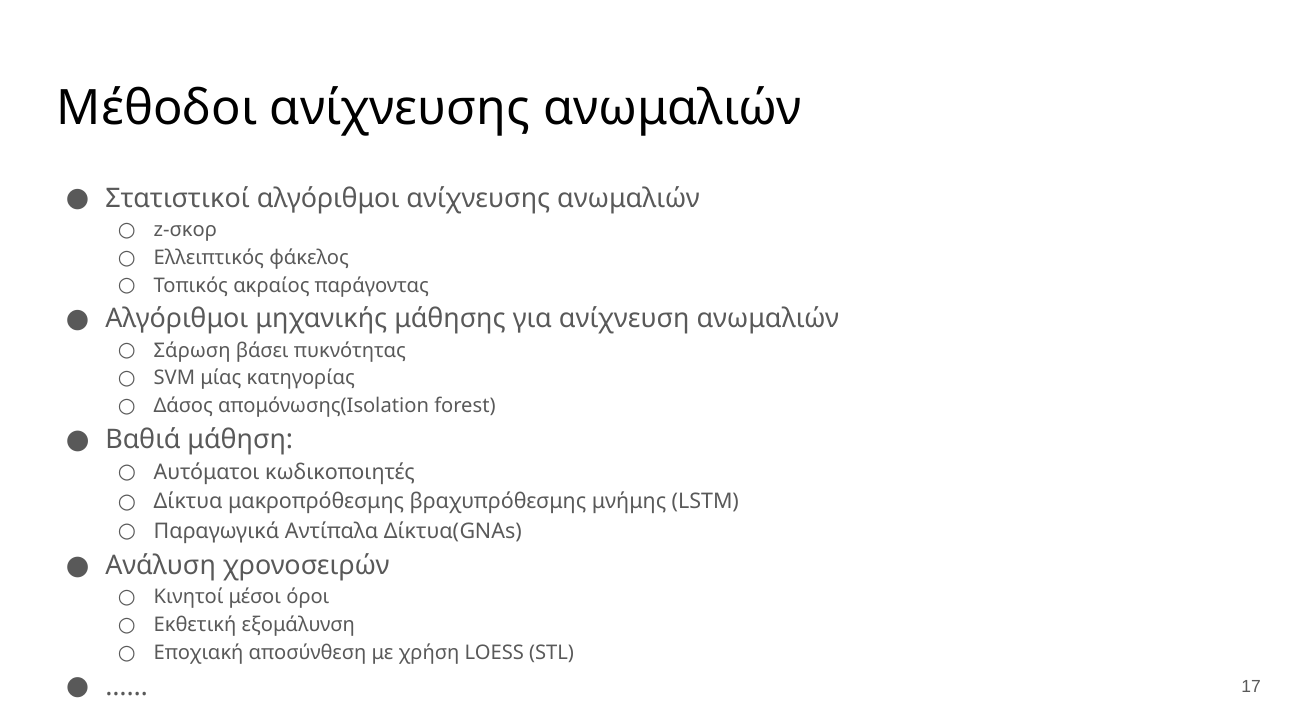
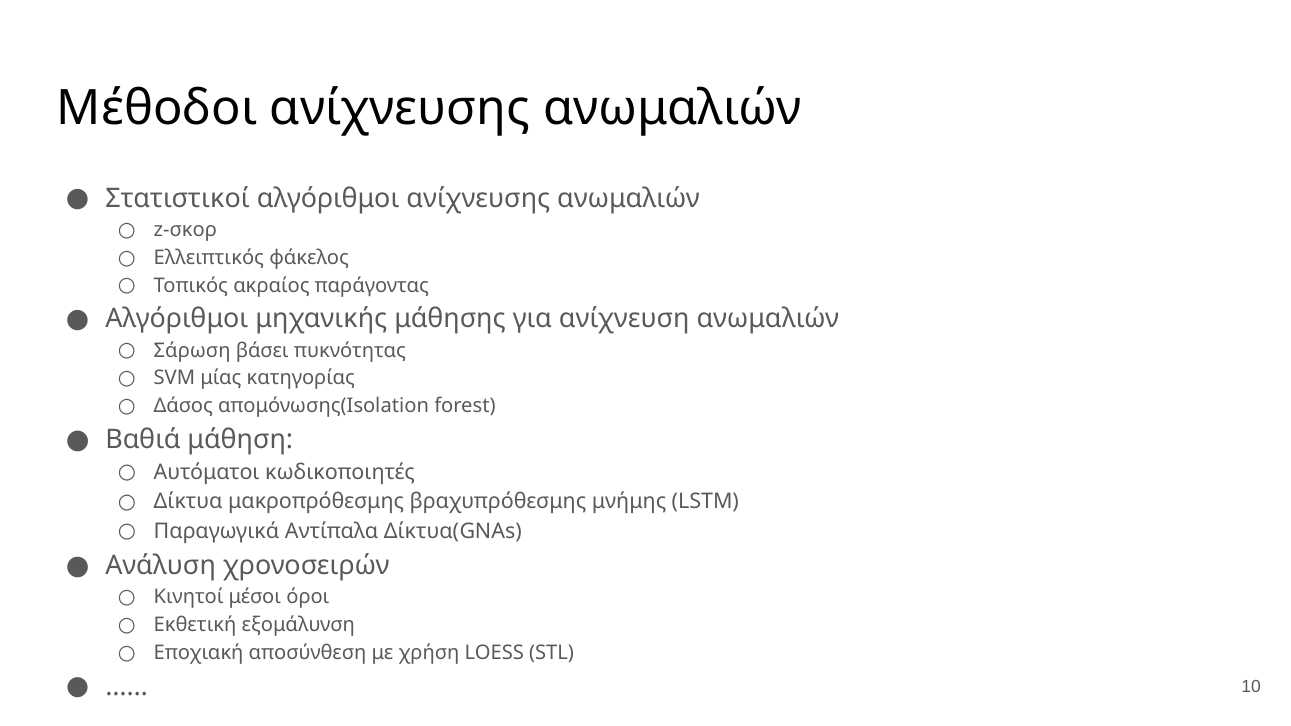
17: 17 -> 10
